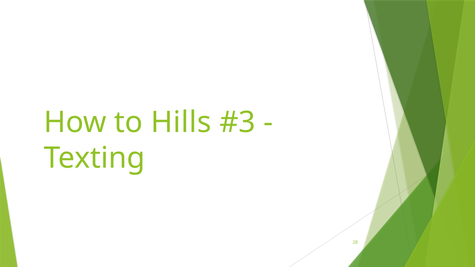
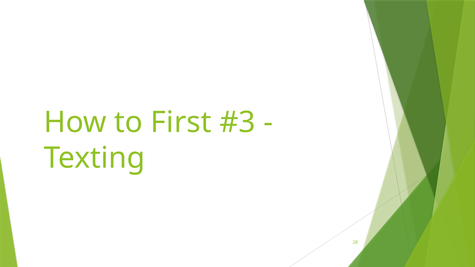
Hills: Hills -> First
